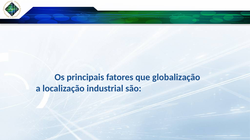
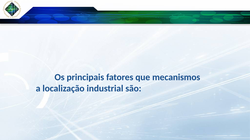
globalização: globalização -> mecanismos
